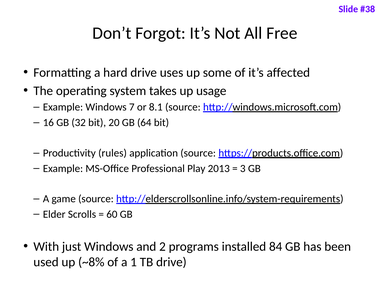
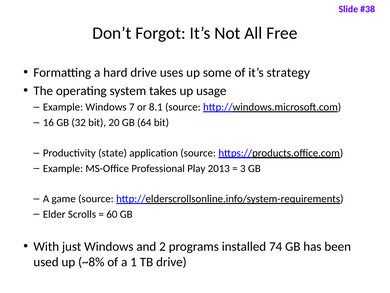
affected: affected -> strategy
rules: rules -> state
84: 84 -> 74
